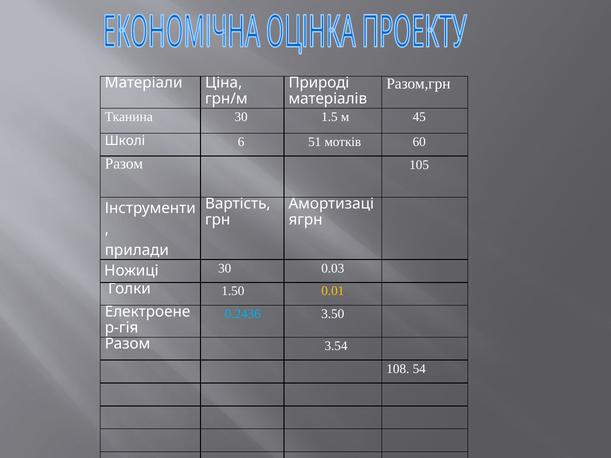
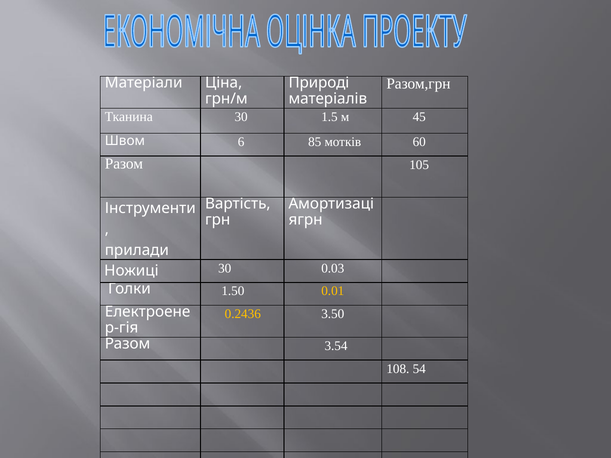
Школі: Школі -> Швом
51: 51 -> 85
0.2436 colour: light blue -> yellow
